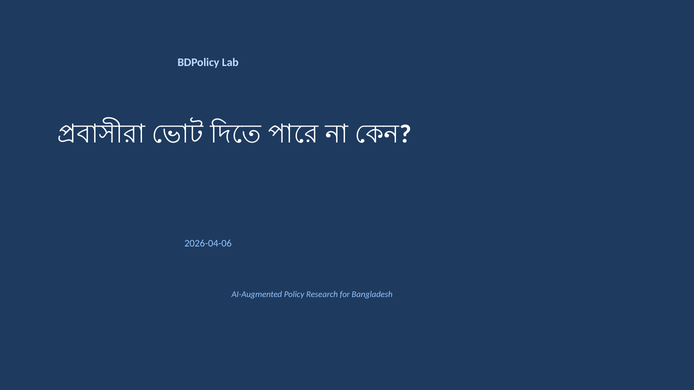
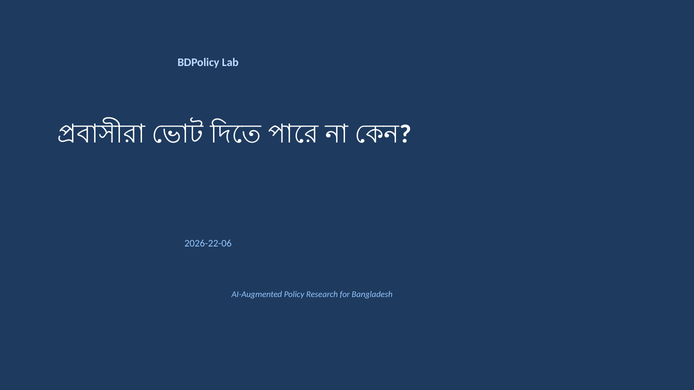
2026-04-06: 2026-04-06 -> 2026-22-06
